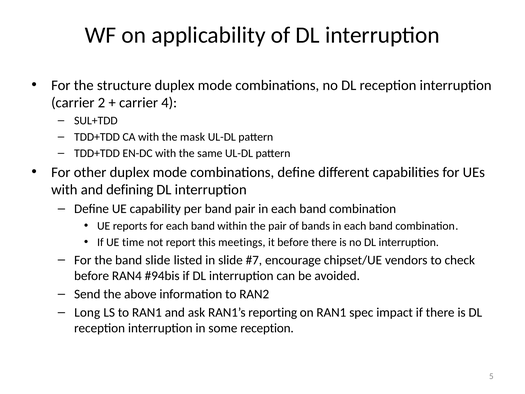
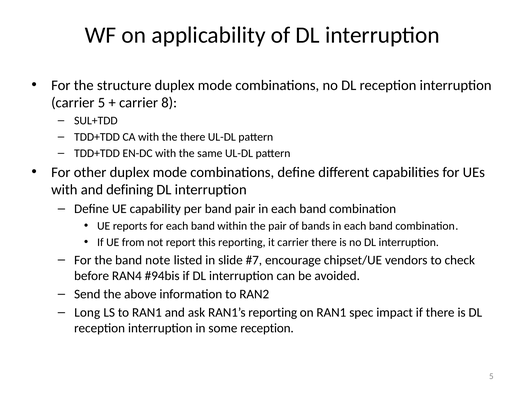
carrier 2: 2 -> 5
4: 4 -> 8
the mask: mask -> there
time: time -> from
this meetings: meetings -> reporting
it before: before -> carrier
band slide: slide -> note
